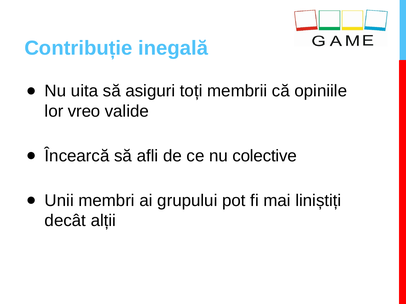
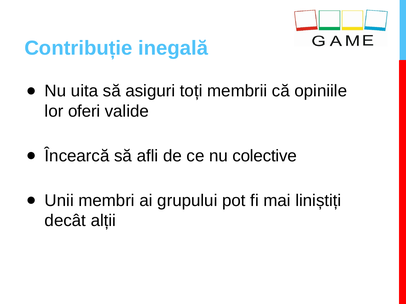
vreo: vreo -> oferi
